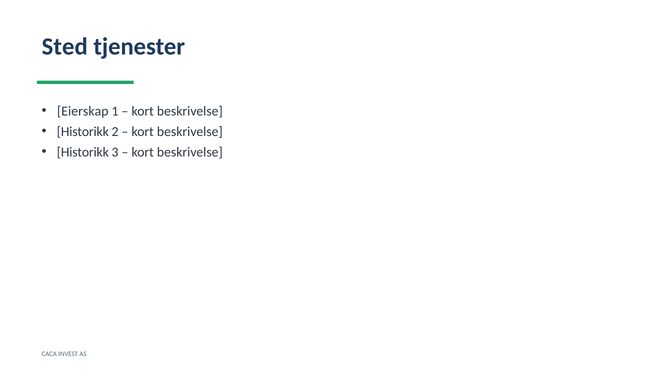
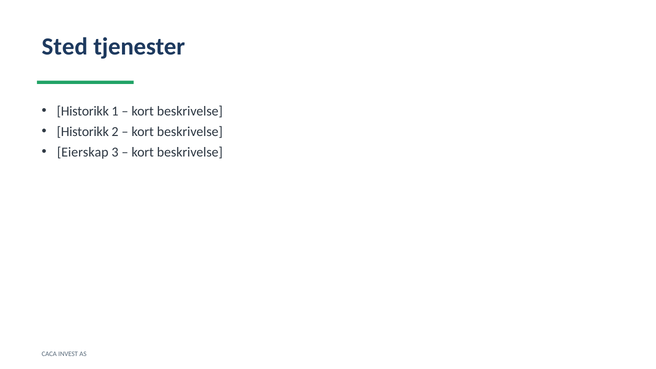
Eierskap at (83, 111): Eierskap -> Historikk
Historikk at (83, 152): Historikk -> Eierskap
